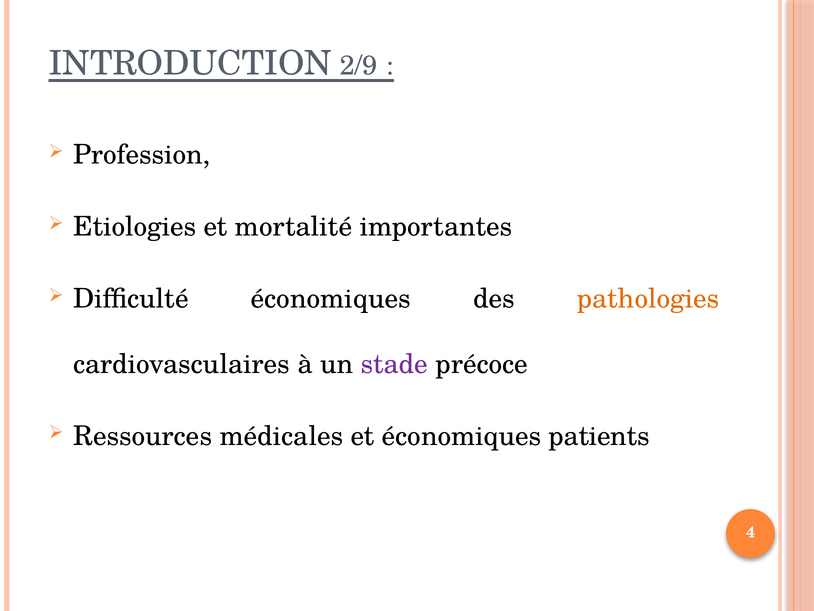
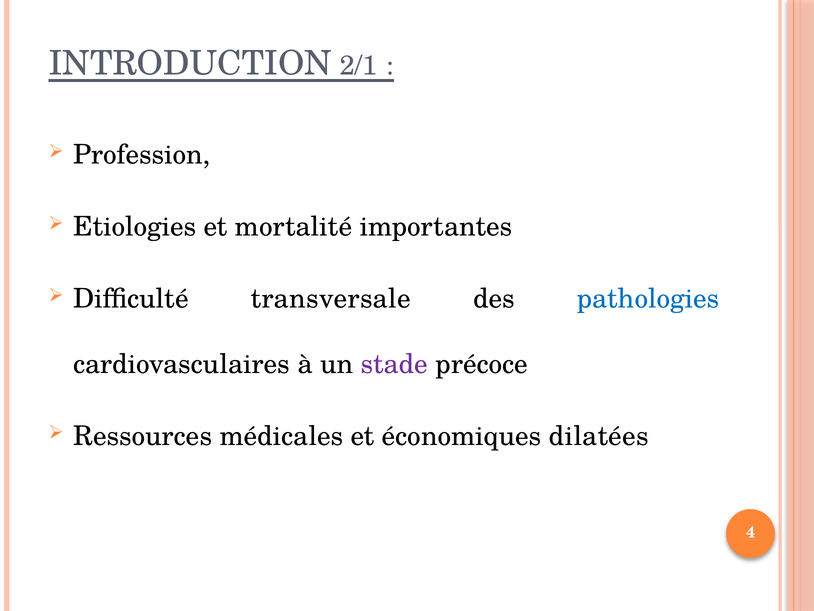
2/9: 2/9 -> 2/1
Difficulté économiques: économiques -> transversale
pathologies colour: orange -> blue
patients: patients -> dilatées
